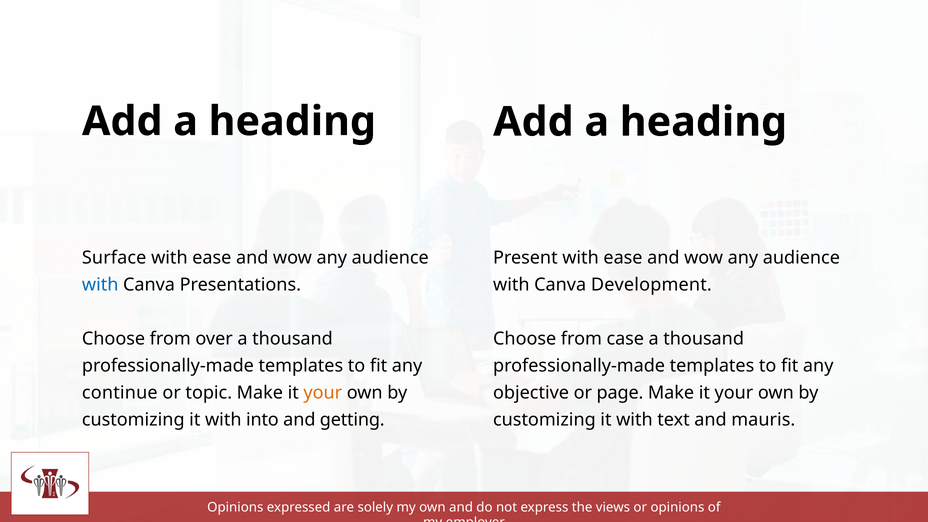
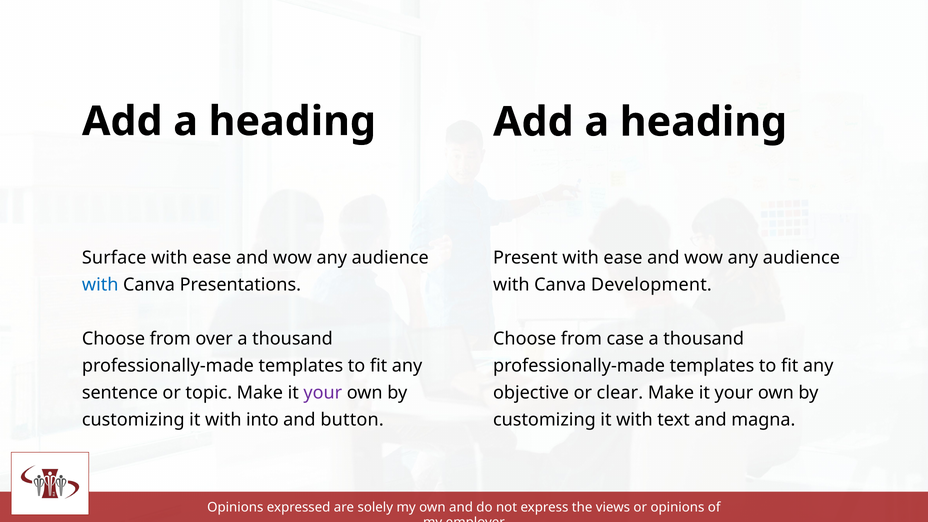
continue: continue -> sentence
your at (323, 393) colour: orange -> purple
page: page -> clear
getting: getting -> button
mauris: mauris -> magna
